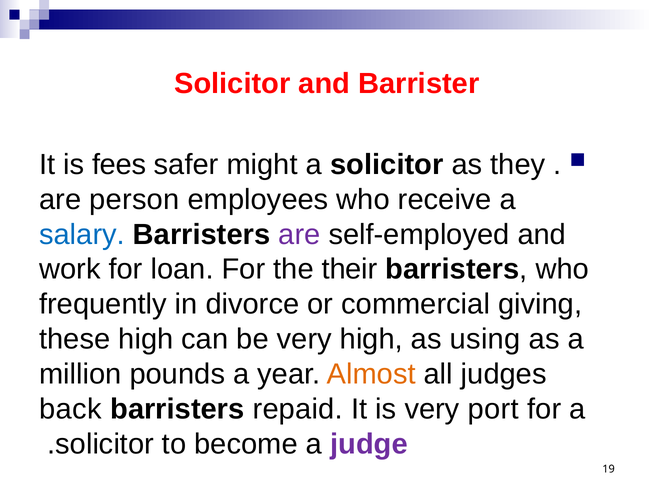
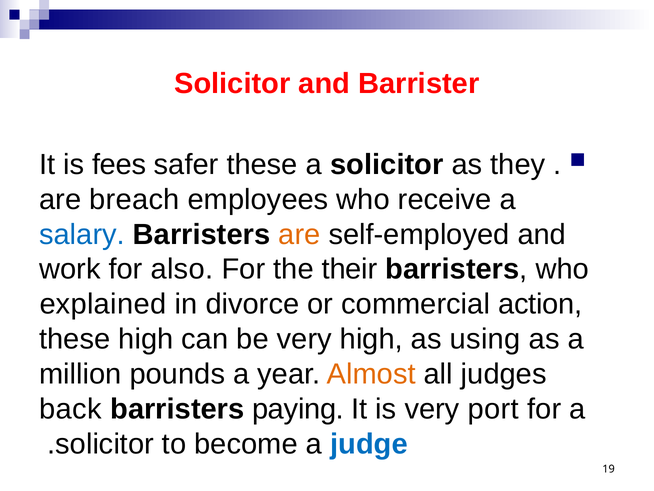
safer might: might -> these
person: person -> breach
are at (299, 234) colour: purple -> orange
loan: loan -> also
frequently: frequently -> explained
giving: giving -> action
repaid: repaid -> paying
judge colour: purple -> blue
